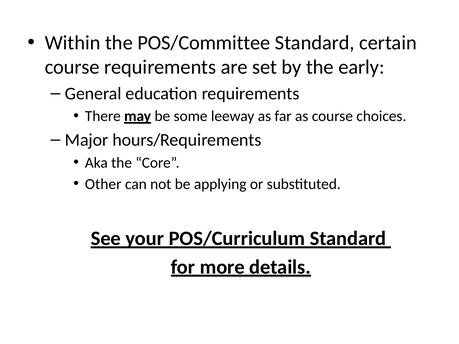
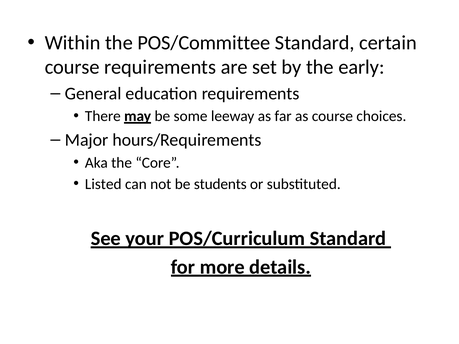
Other: Other -> Listed
applying: applying -> students
